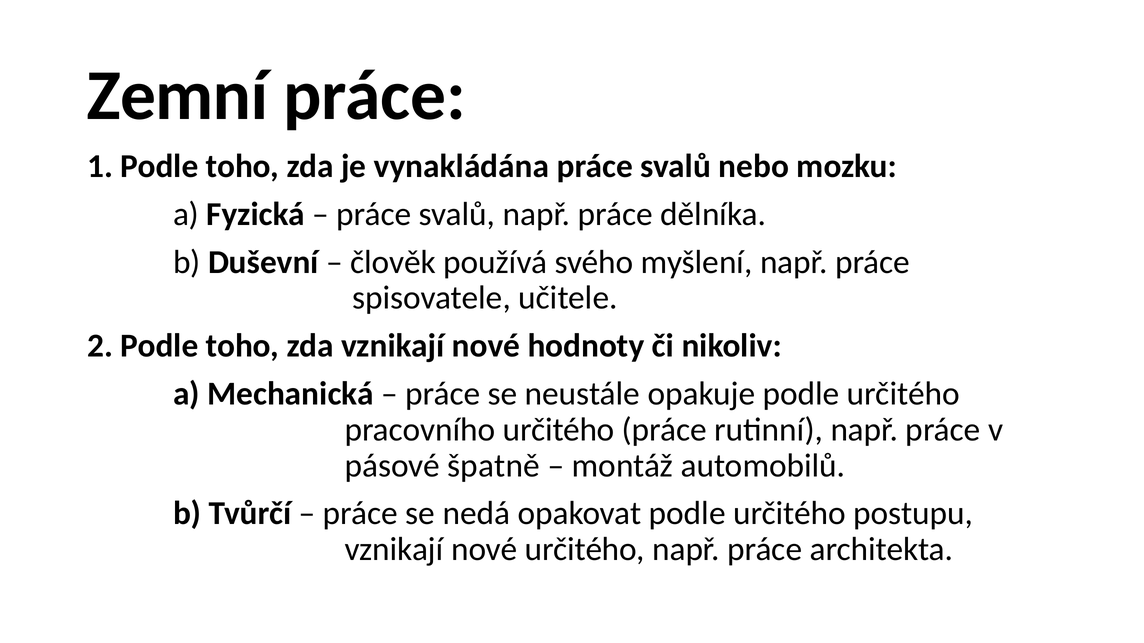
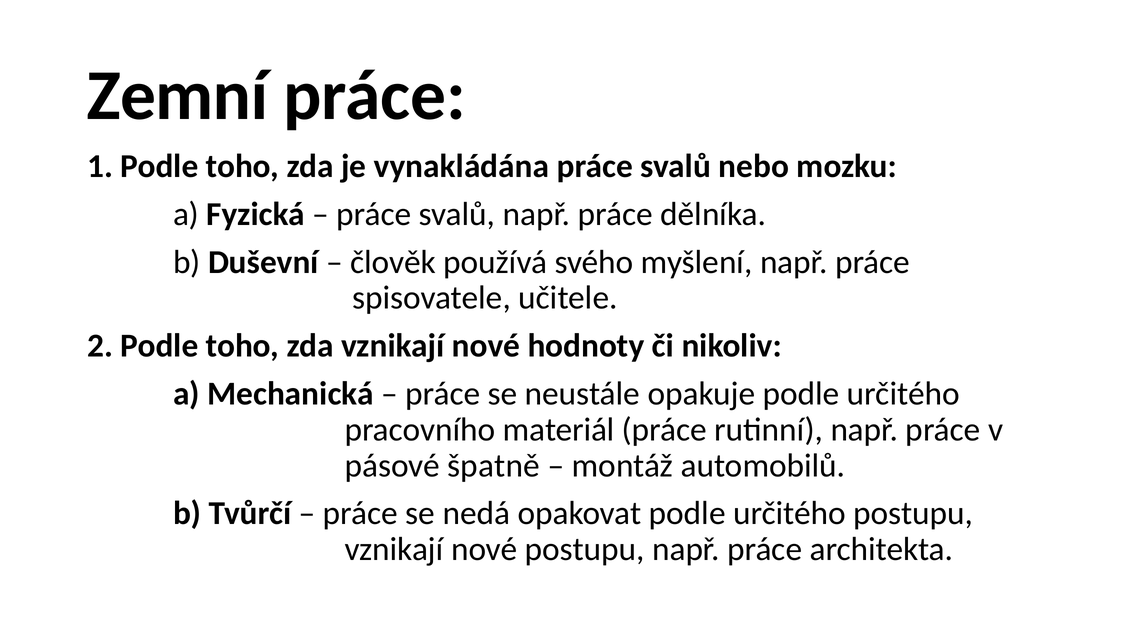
pracovního určitého: určitého -> materiál
nové určitého: určitého -> postupu
